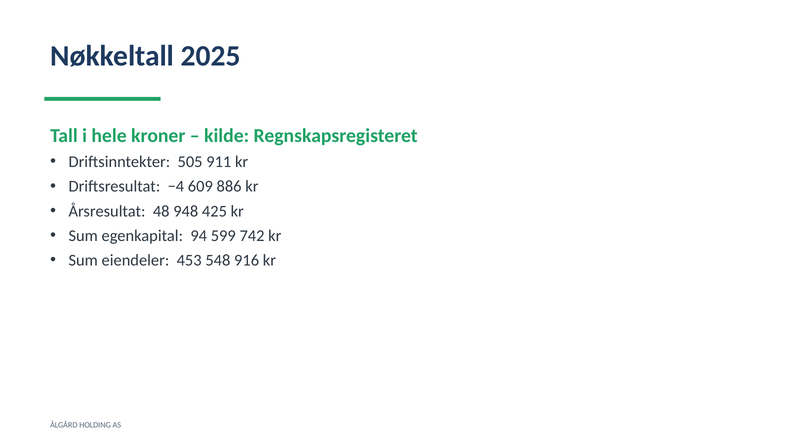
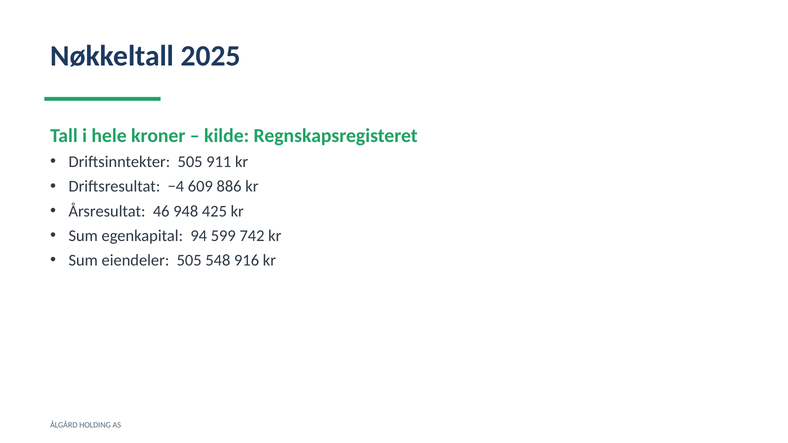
48: 48 -> 46
eiendeler 453: 453 -> 505
